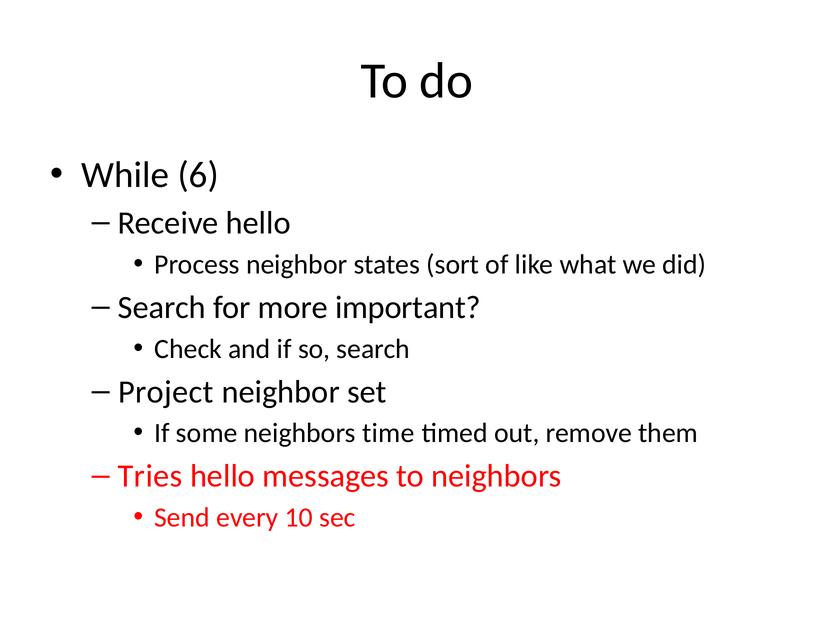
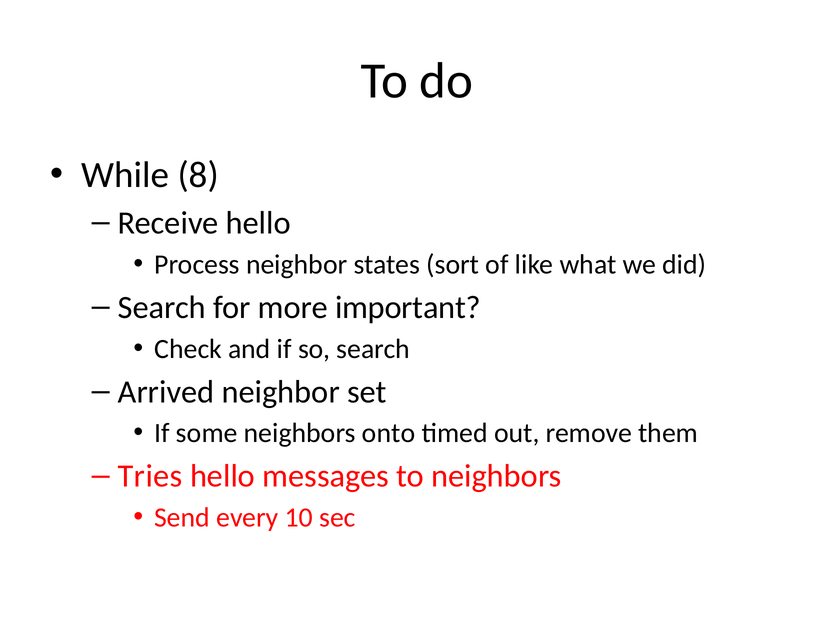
6: 6 -> 8
Project: Project -> Arrived
time: time -> onto
